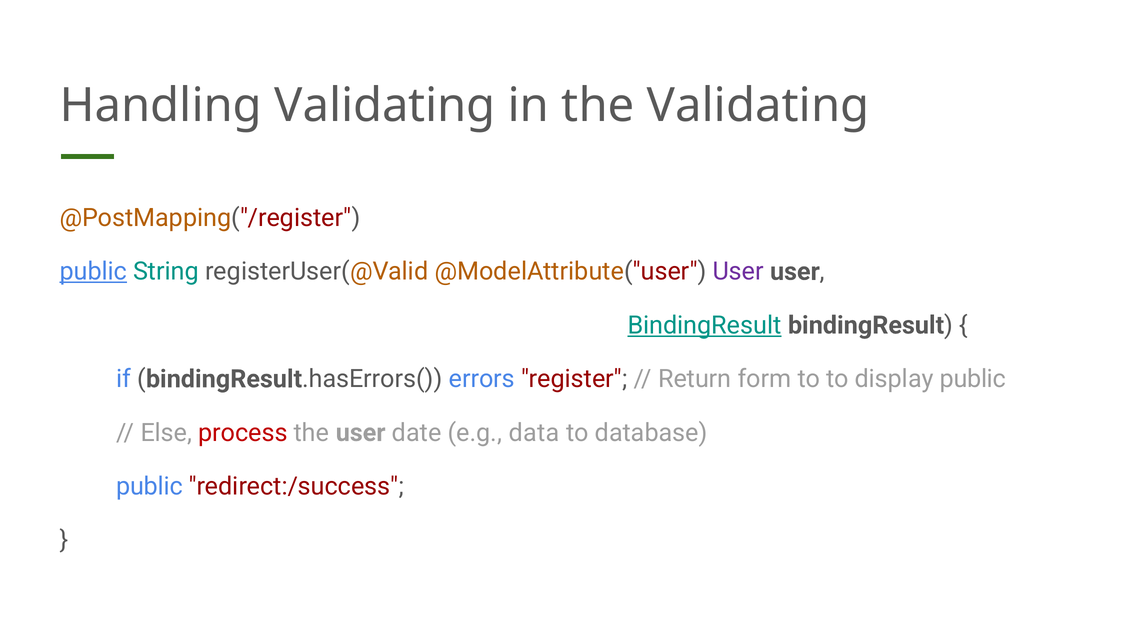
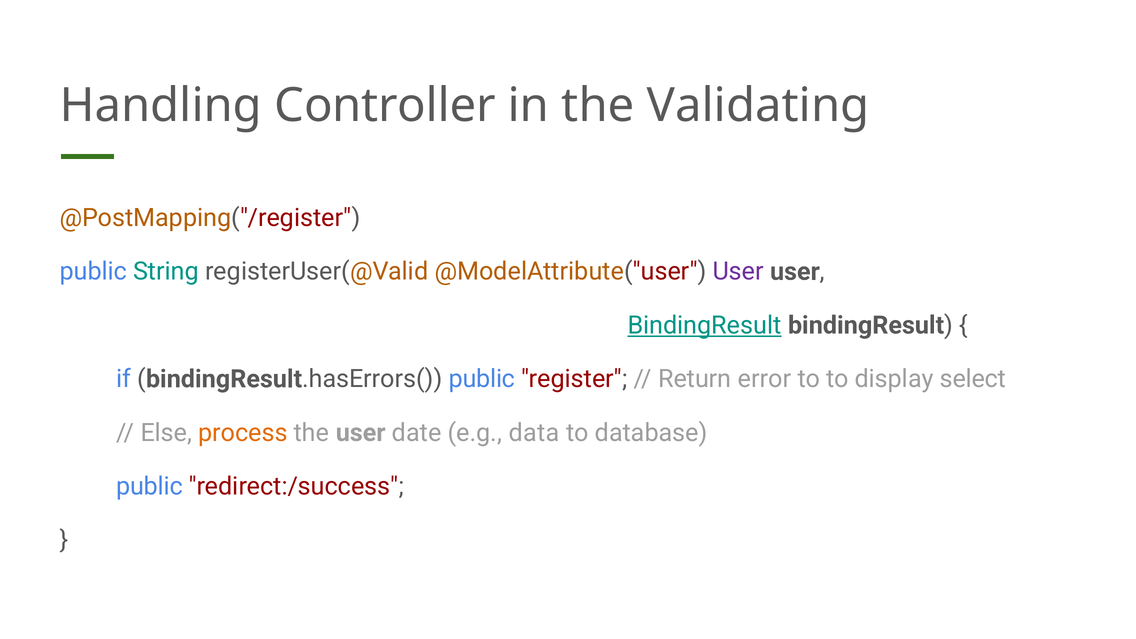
Handling Validating: Validating -> Controller
public at (93, 272) underline: present -> none
bindingResult.hasErrors( errors: errors -> public
form: form -> error
display public: public -> select
process colour: red -> orange
